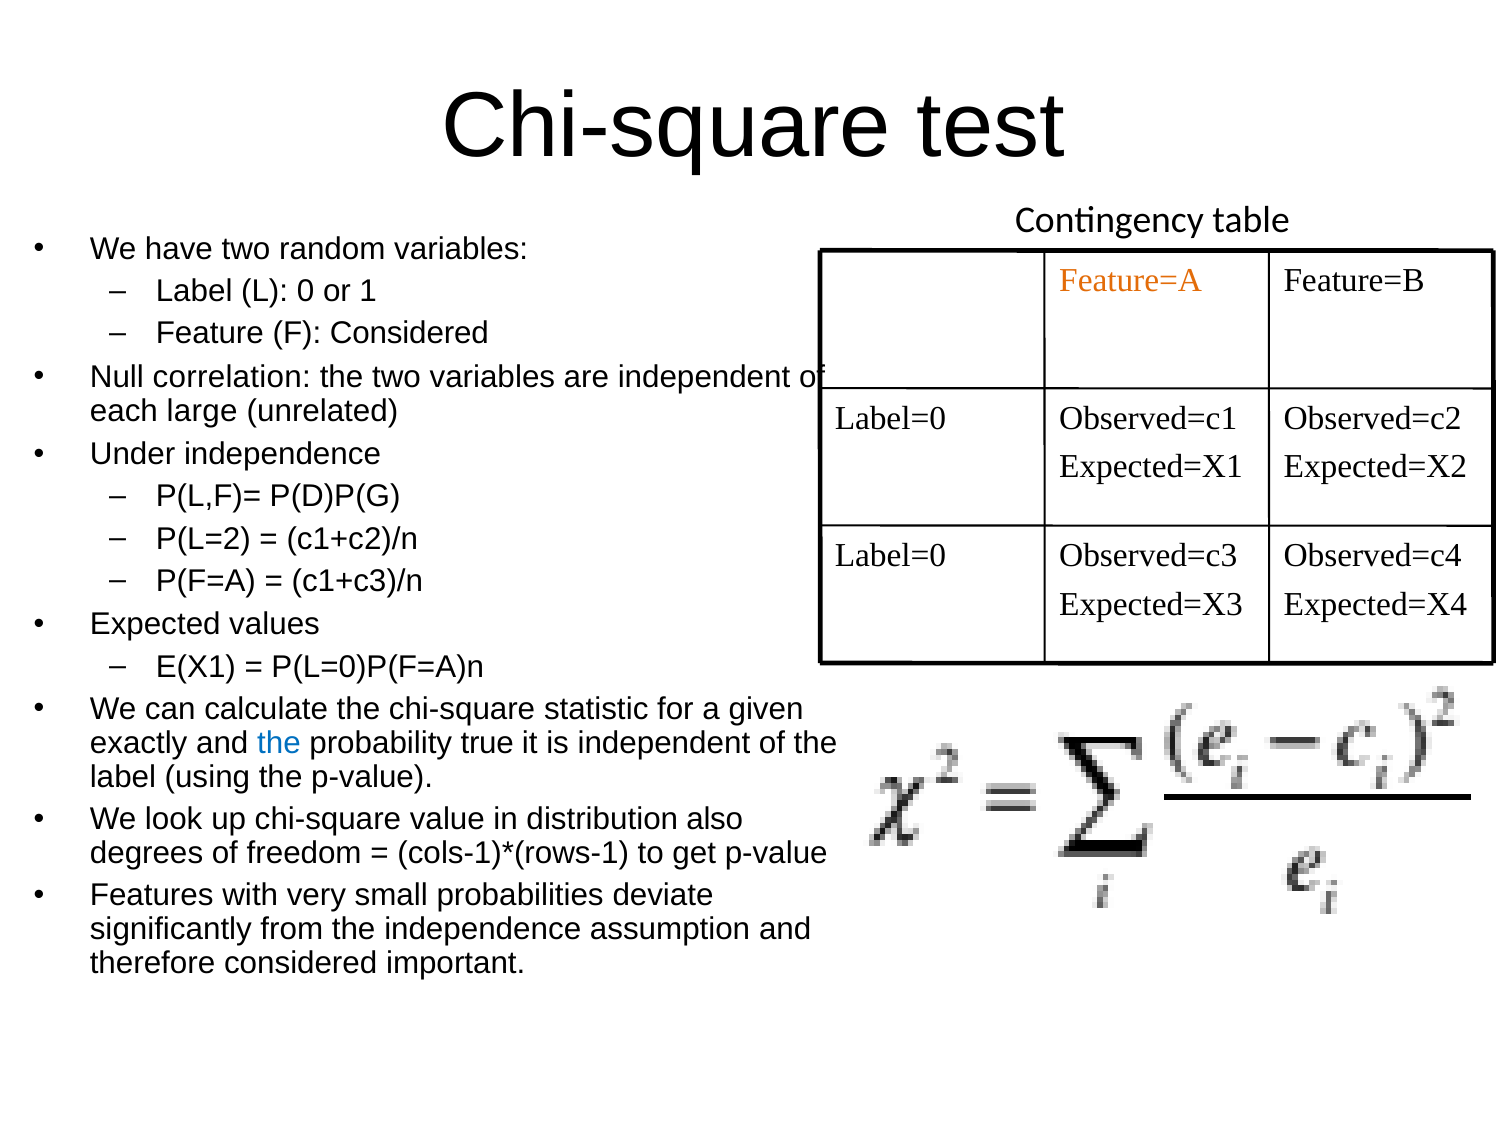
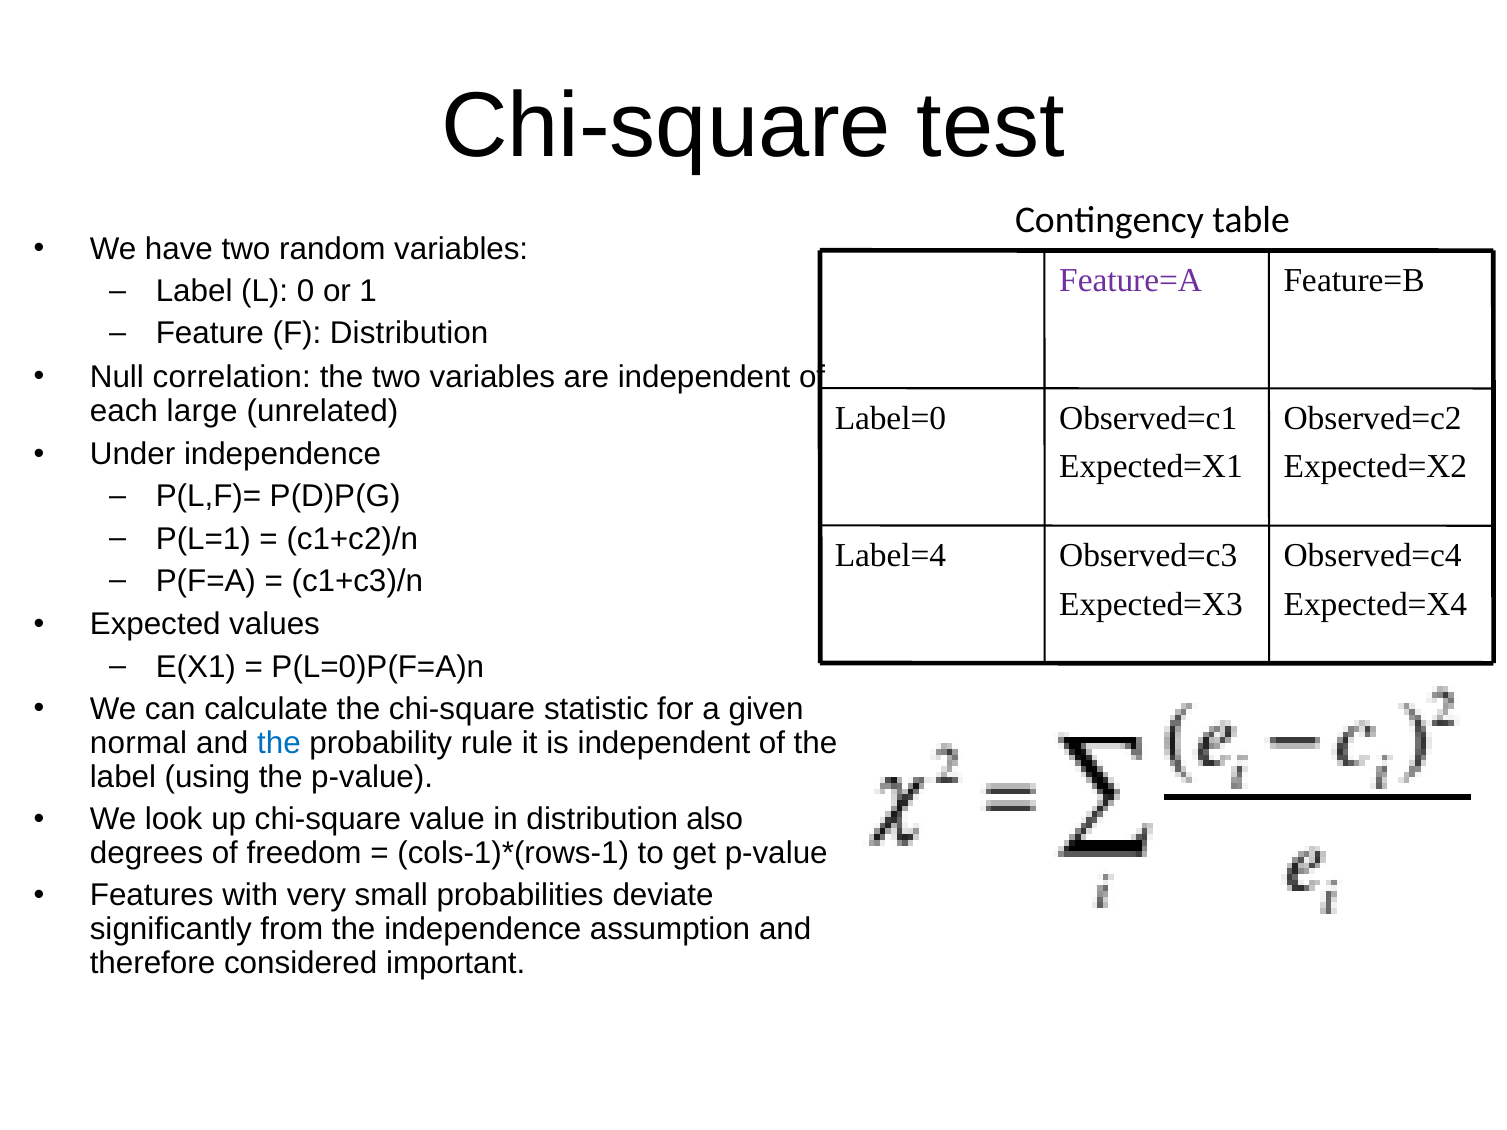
Feature=A colour: orange -> purple
F Considered: Considered -> Distribution
P(L=2: P(L=2 -> P(L=1
Label=0 at (890, 556): Label=0 -> Label=4
exactly: exactly -> normal
true: true -> rule
